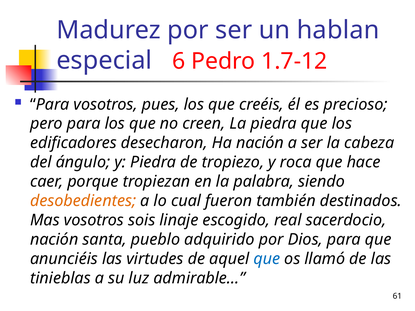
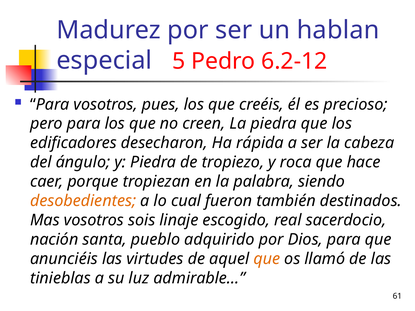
6: 6 -> 5
1.7-12: 1.7-12 -> 6.2-12
Ha nación: nación -> rápida
que at (267, 259) colour: blue -> orange
